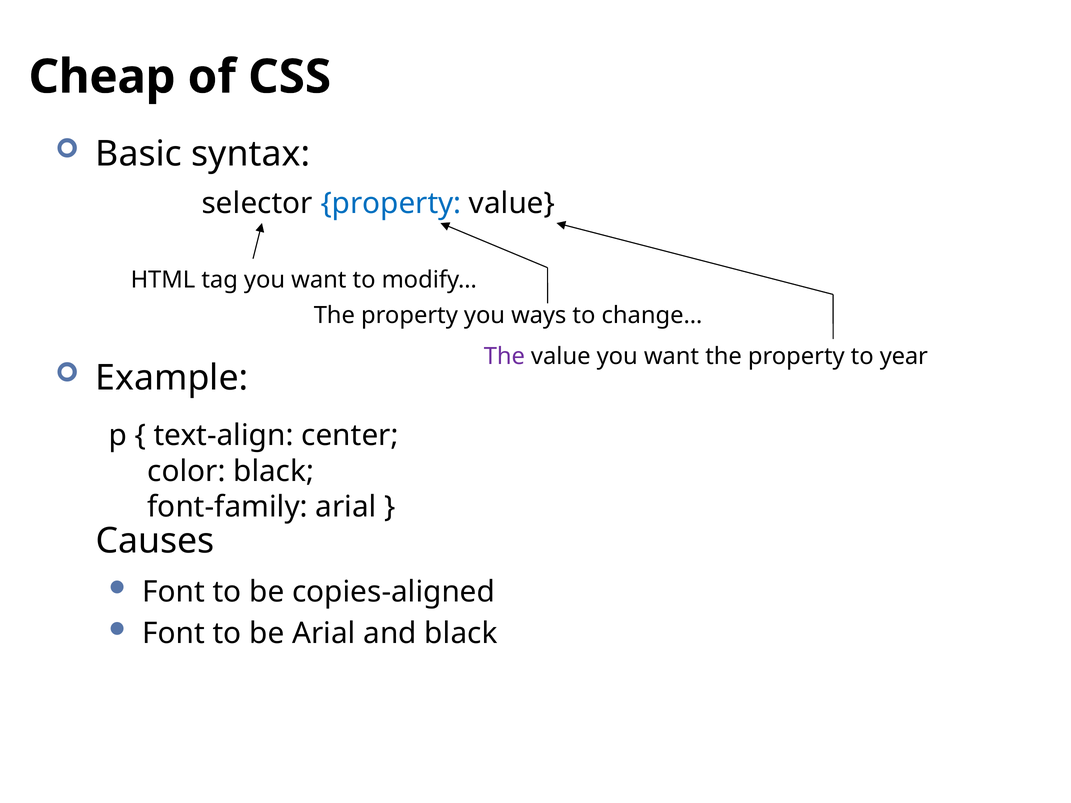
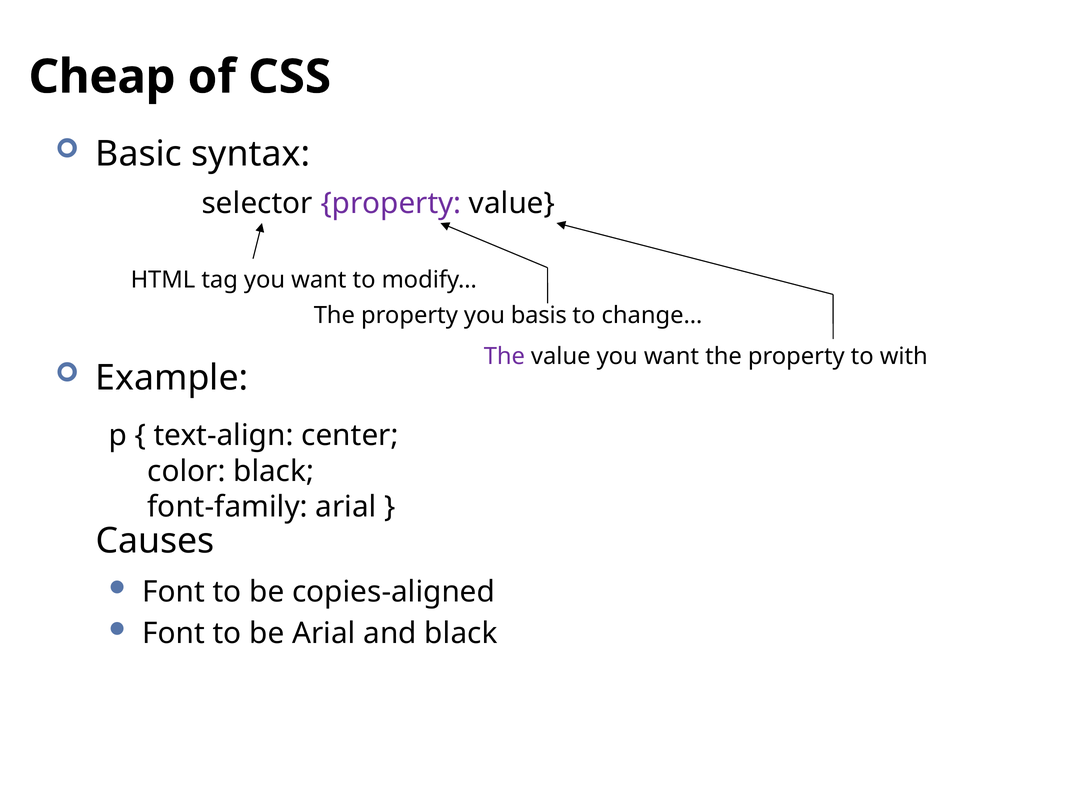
property at (391, 204) colour: blue -> purple
ways: ways -> basis
year: year -> with
